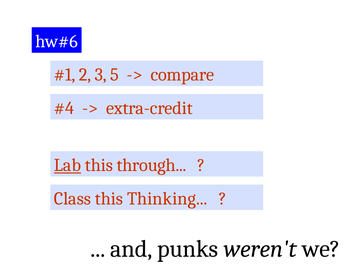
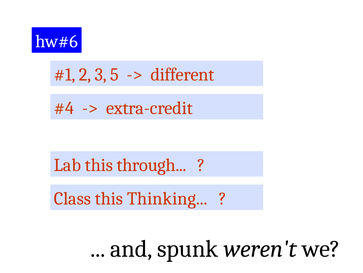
compare: compare -> different
Lab underline: present -> none
punks: punks -> spunk
